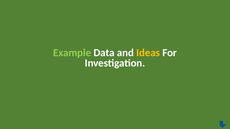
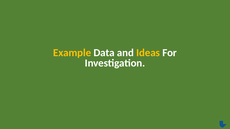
Example colour: light green -> yellow
